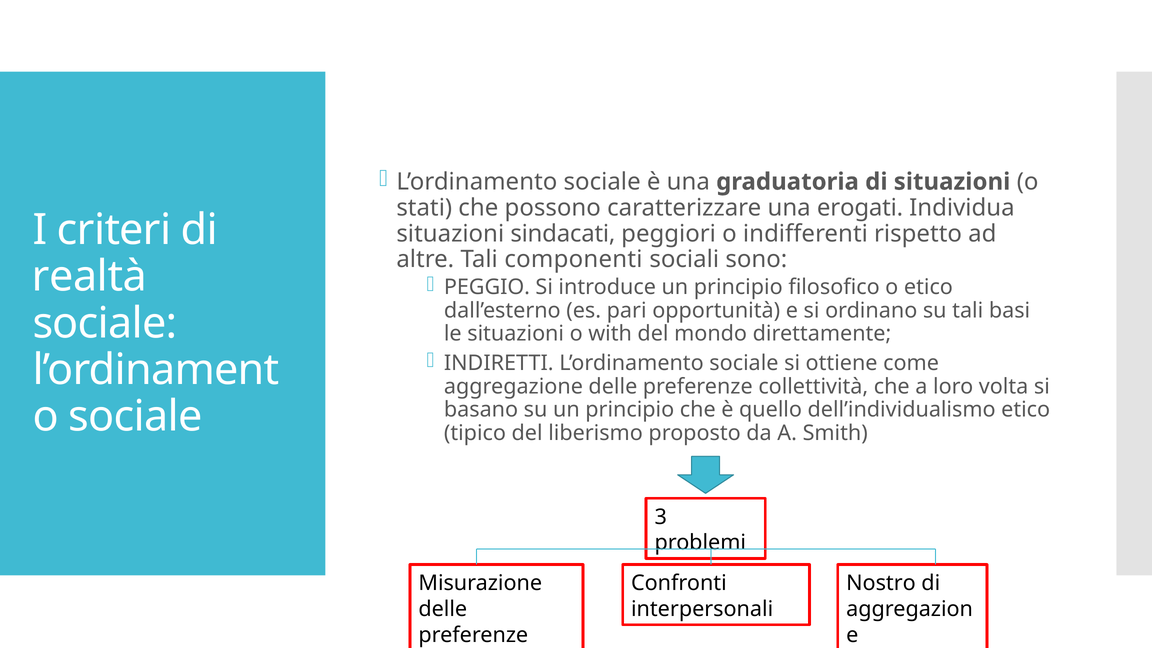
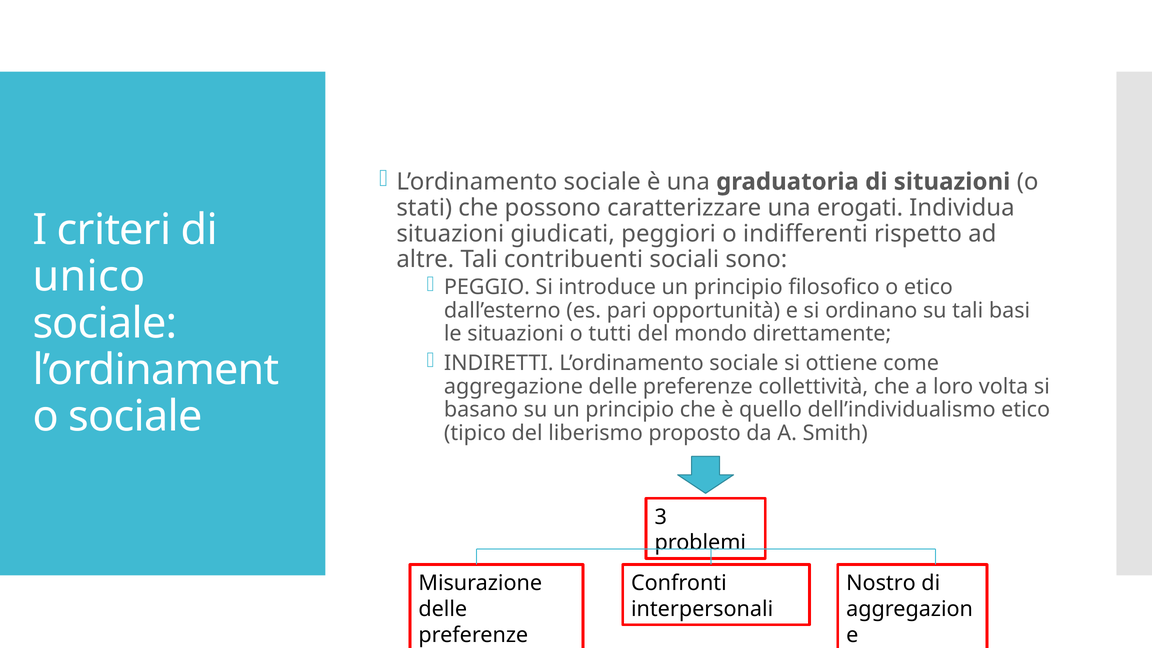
sindacati: sindacati -> giudicati
componenti: componenti -> contribuenti
realtà: realtà -> unico
with: with -> tutti
